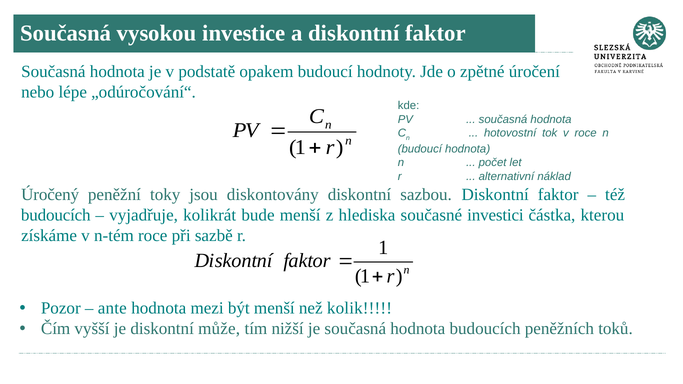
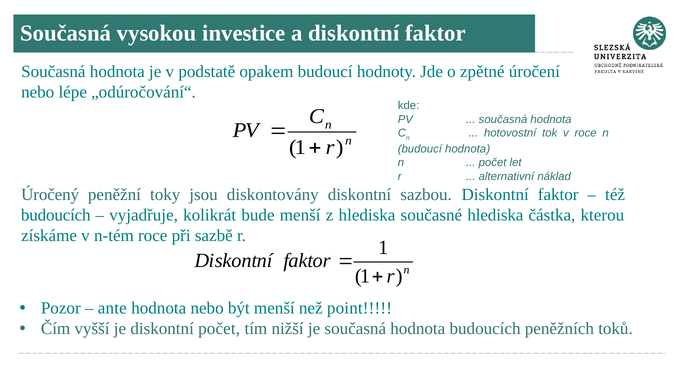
současné investici: investici -> hlediska
hodnota mezi: mezi -> nebo
kolik: kolik -> point
diskontní může: může -> počet
